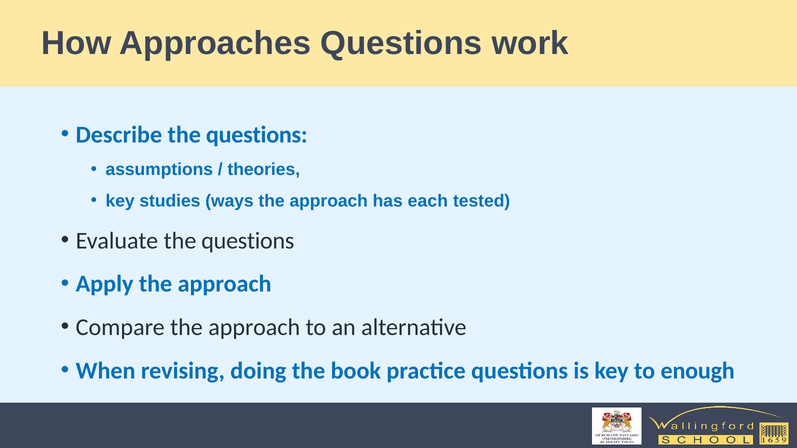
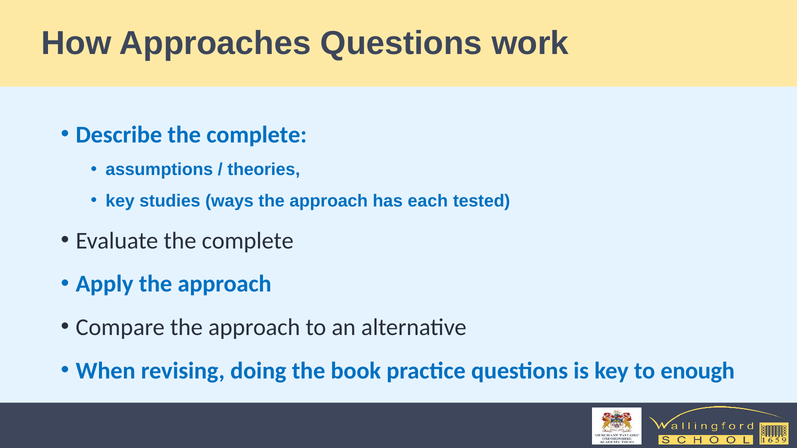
Describe the questions: questions -> complete
Evaluate the questions: questions -> complete
